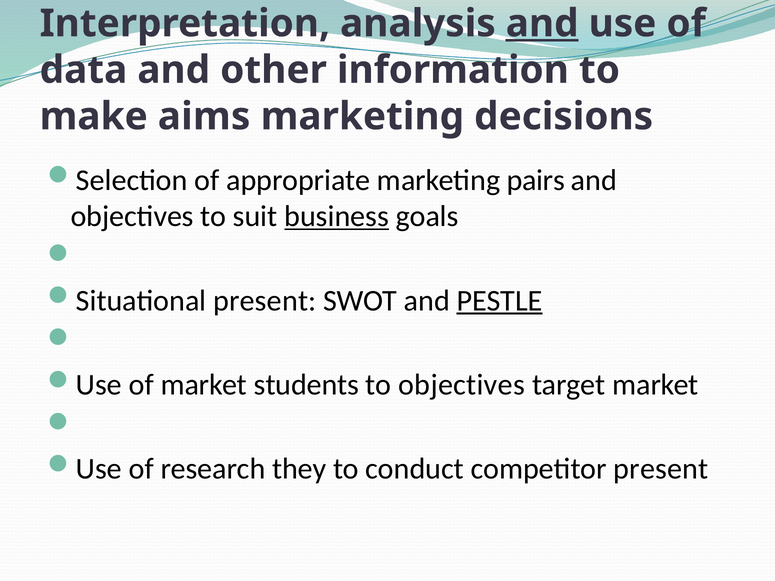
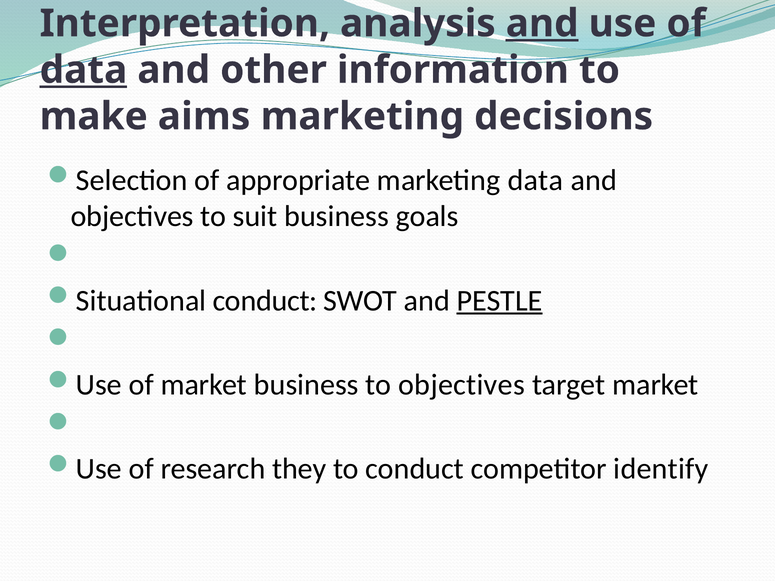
data at (83, 70) underline: none -> present
marketing pairs: pairs -> data
business at (337, 216) underline: present -> none
Situational present: present -> conduct
market students: students -> business
competitor present: present -> identify
